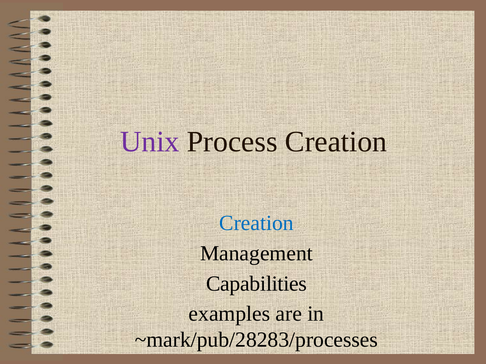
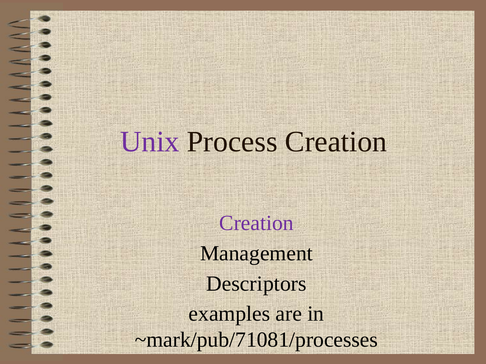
Creation at (256, 223) colour: blue -> purple
Capabilities: Capabilities -> Descriptors
~mark/pub/28283/processes: ~mark/pub/28283/processes -> ~mark/pub/71081/processes
